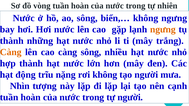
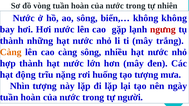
không ngưng: ngưng -> không
ngưng at (163, 30) colour: orange -> red
rơi không: không -> huống
tạo người: người -> tượng
cạnh: cạnh -> ngày
